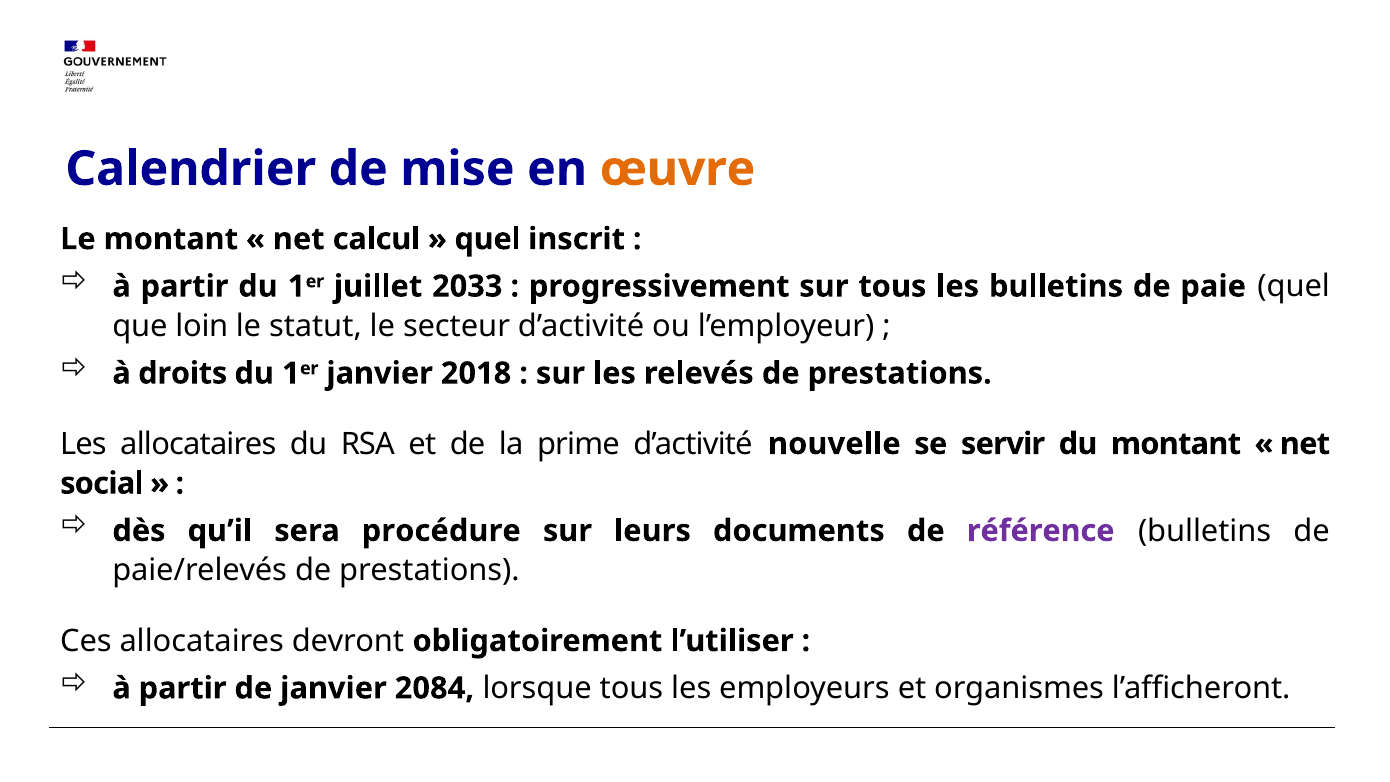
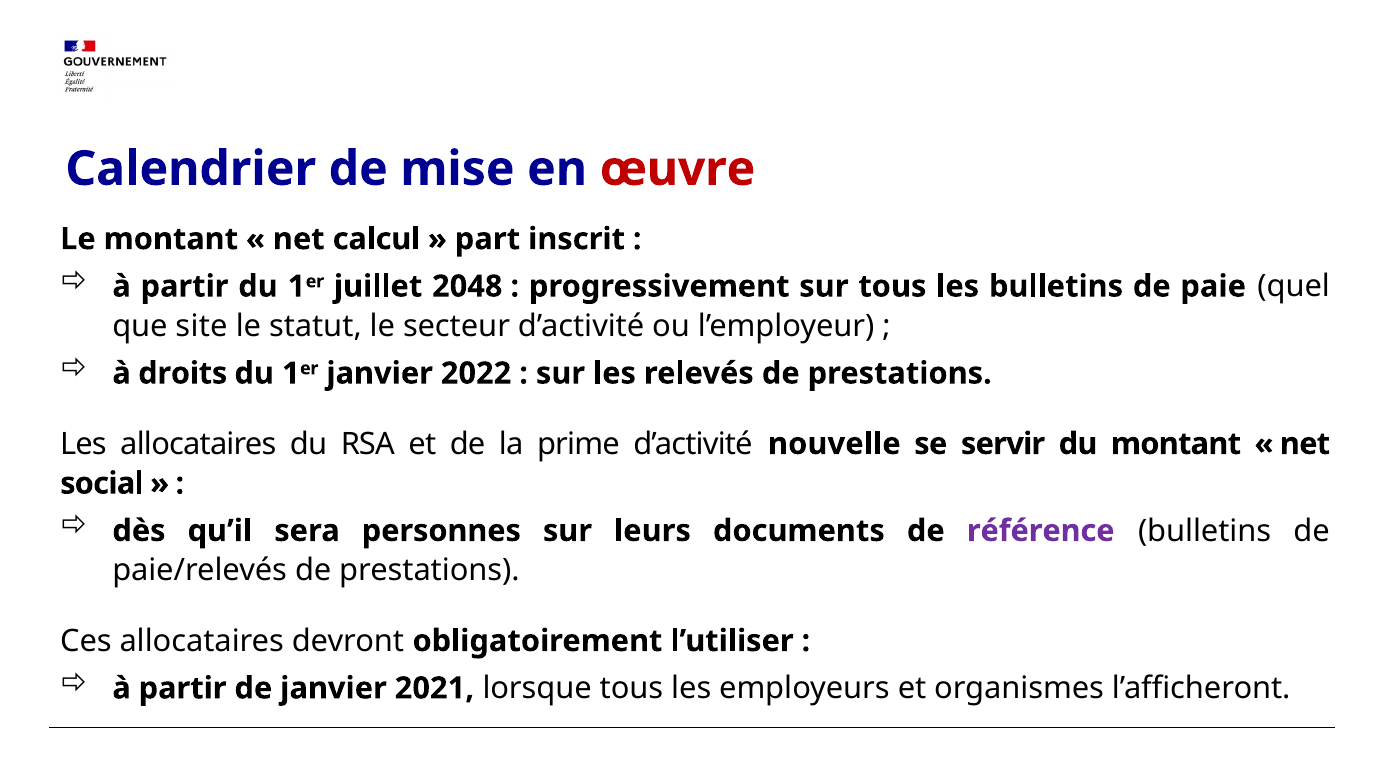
œuvre colour: orange -> red
quel at (488, 239): quel -> part
2033: 2033 -> 2048
loin: loin -> site
2018: 2018 -> 2022
procédure: procédure -> personnes
2084: 2084 -> 2021
